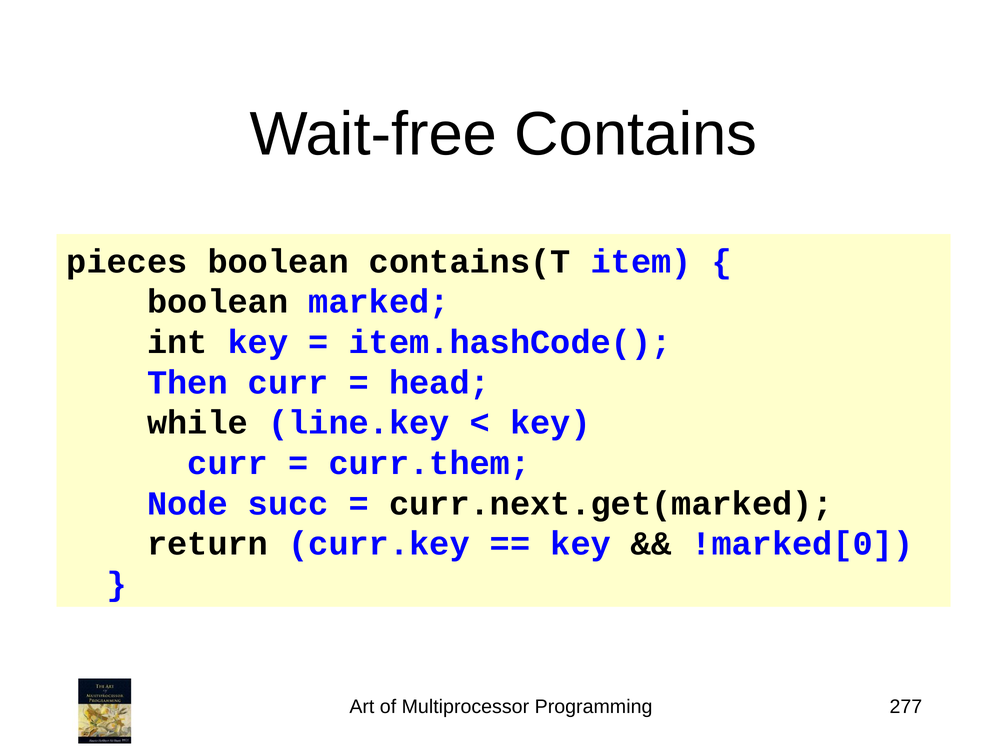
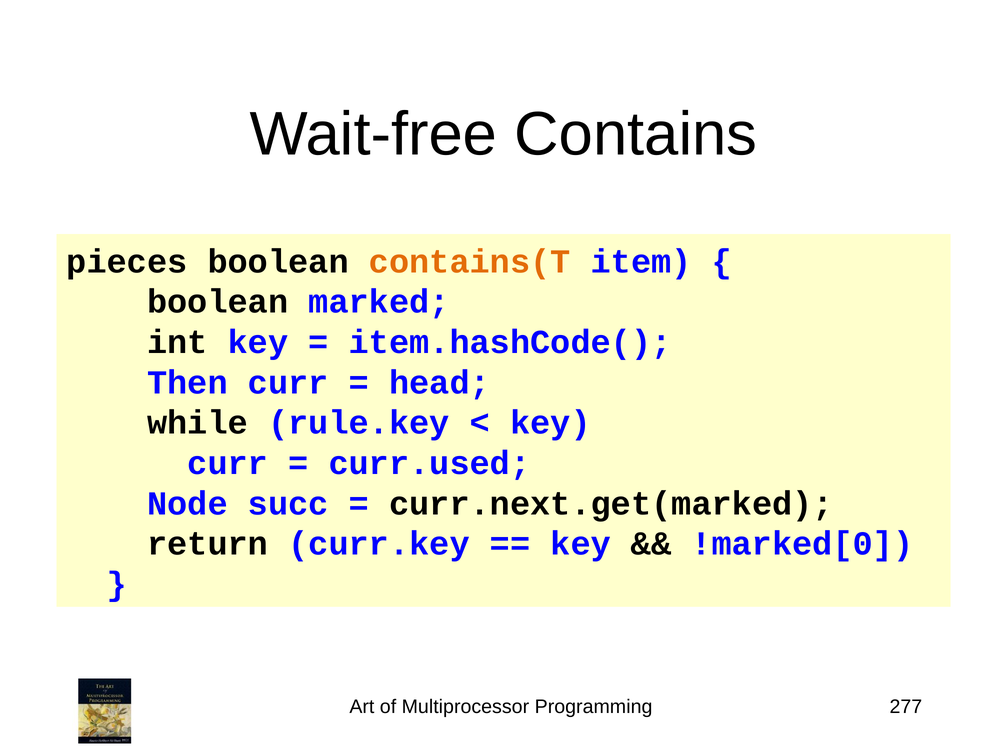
contains(T colour: black -> orange
line.key: line.key -> rule.key
curr.them: curr.them -> curr.used
